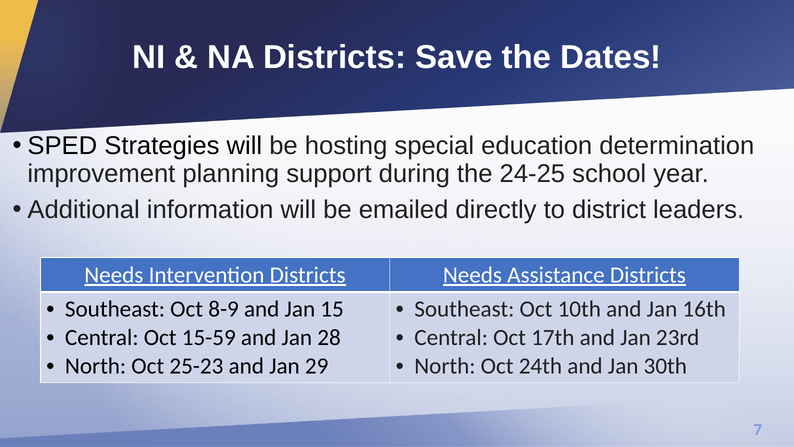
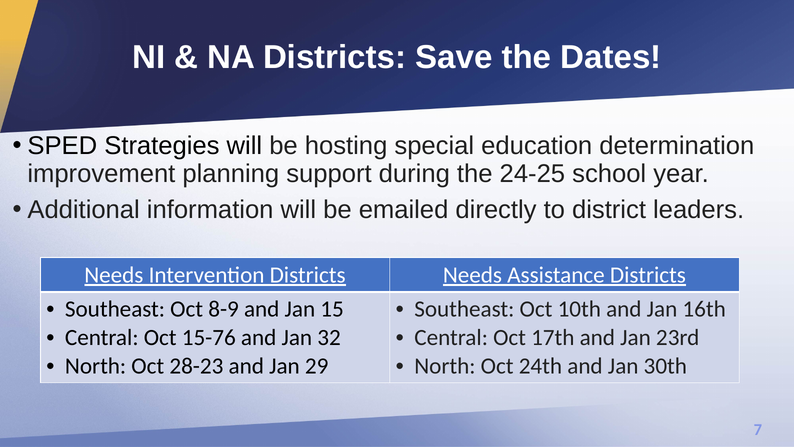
15-59: 15-59 -> 15-76
28: 28 -> 32
25-23: 25-23 -> 28-23
